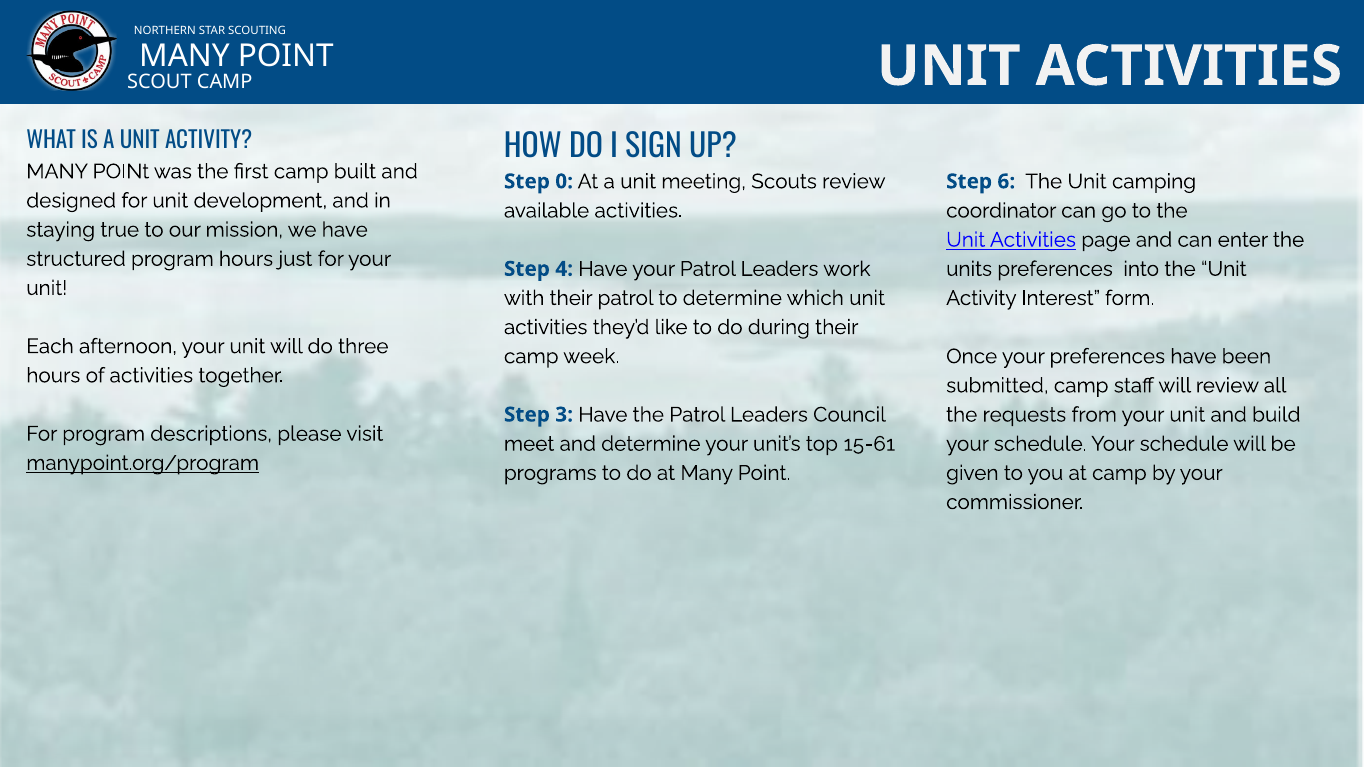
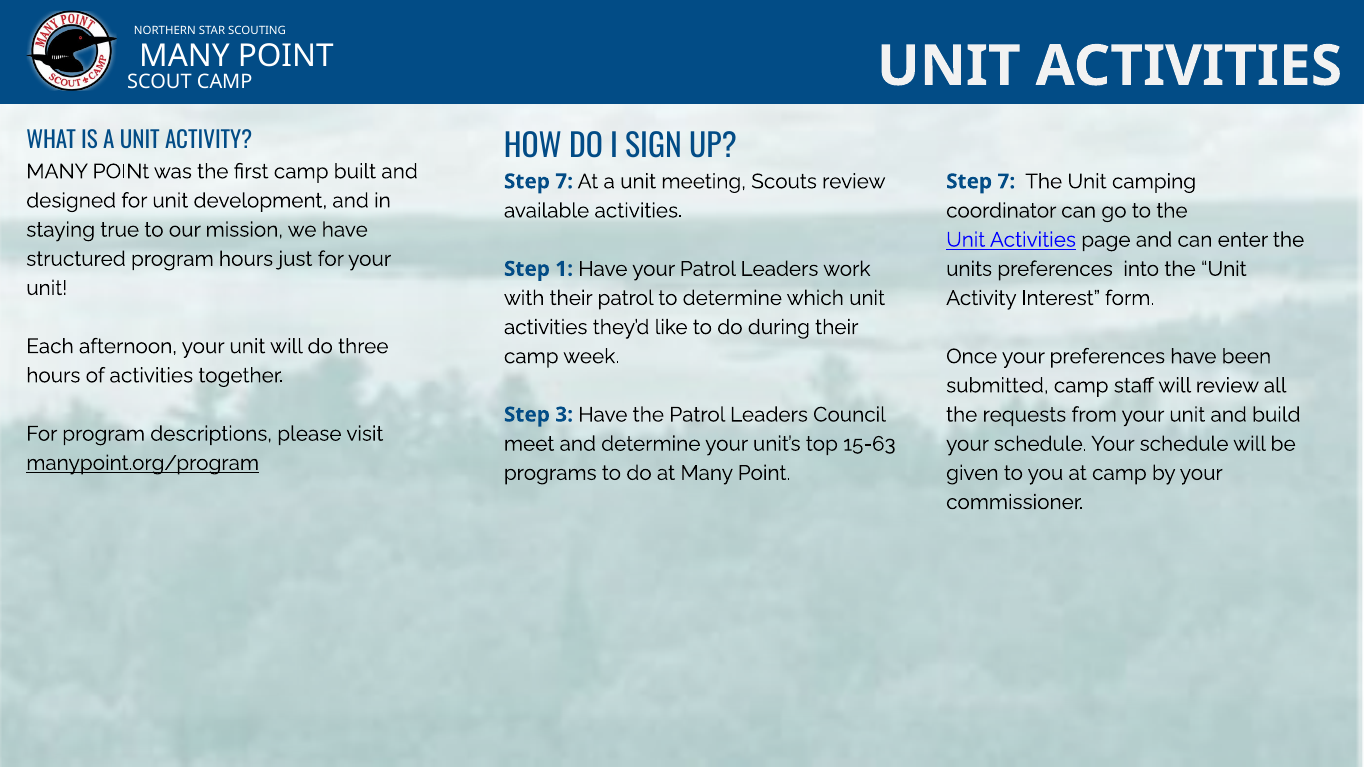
0 at (564, 182): 0 -> 7
6 at (1006, 182): 6 -> 7
4: 4 -> 1
15-61: 15-61 -> 15-63
